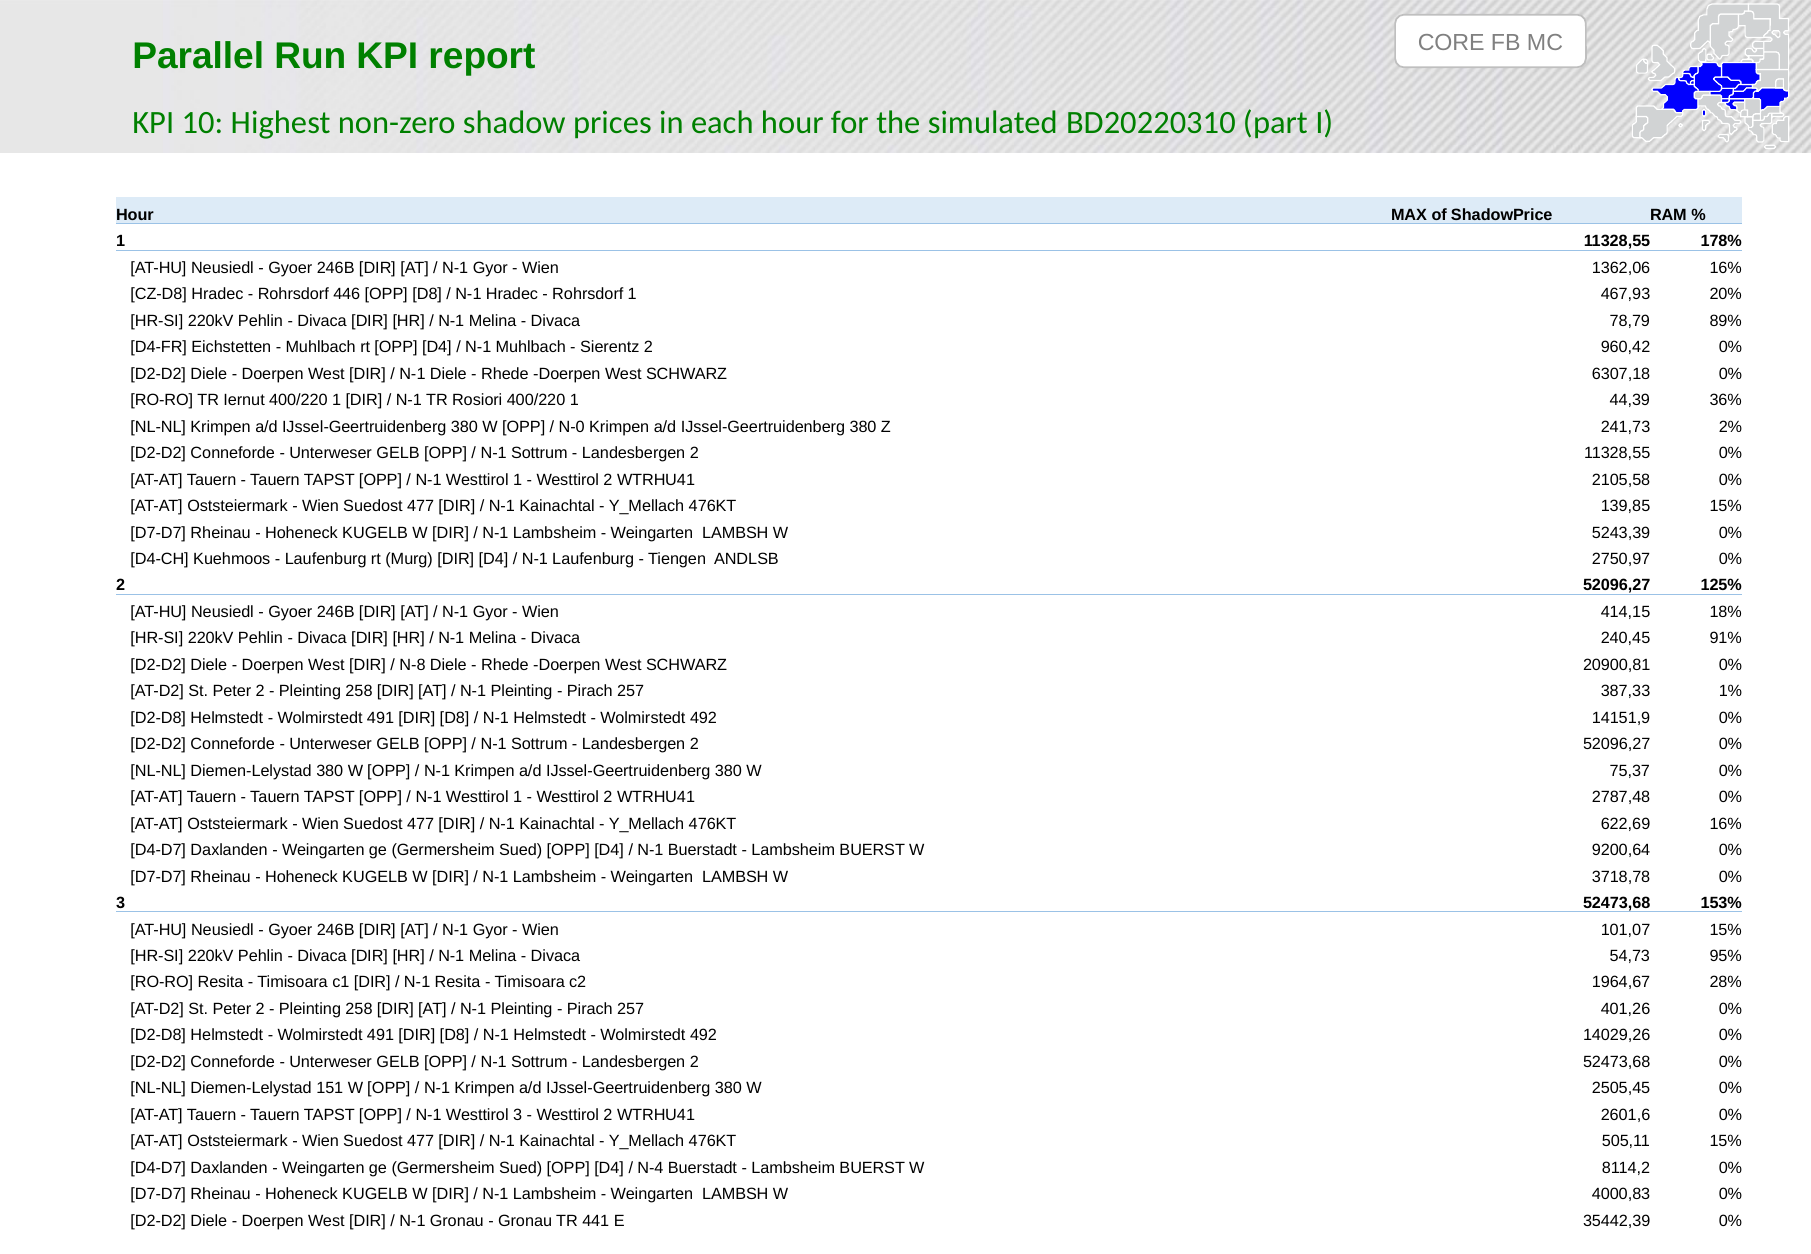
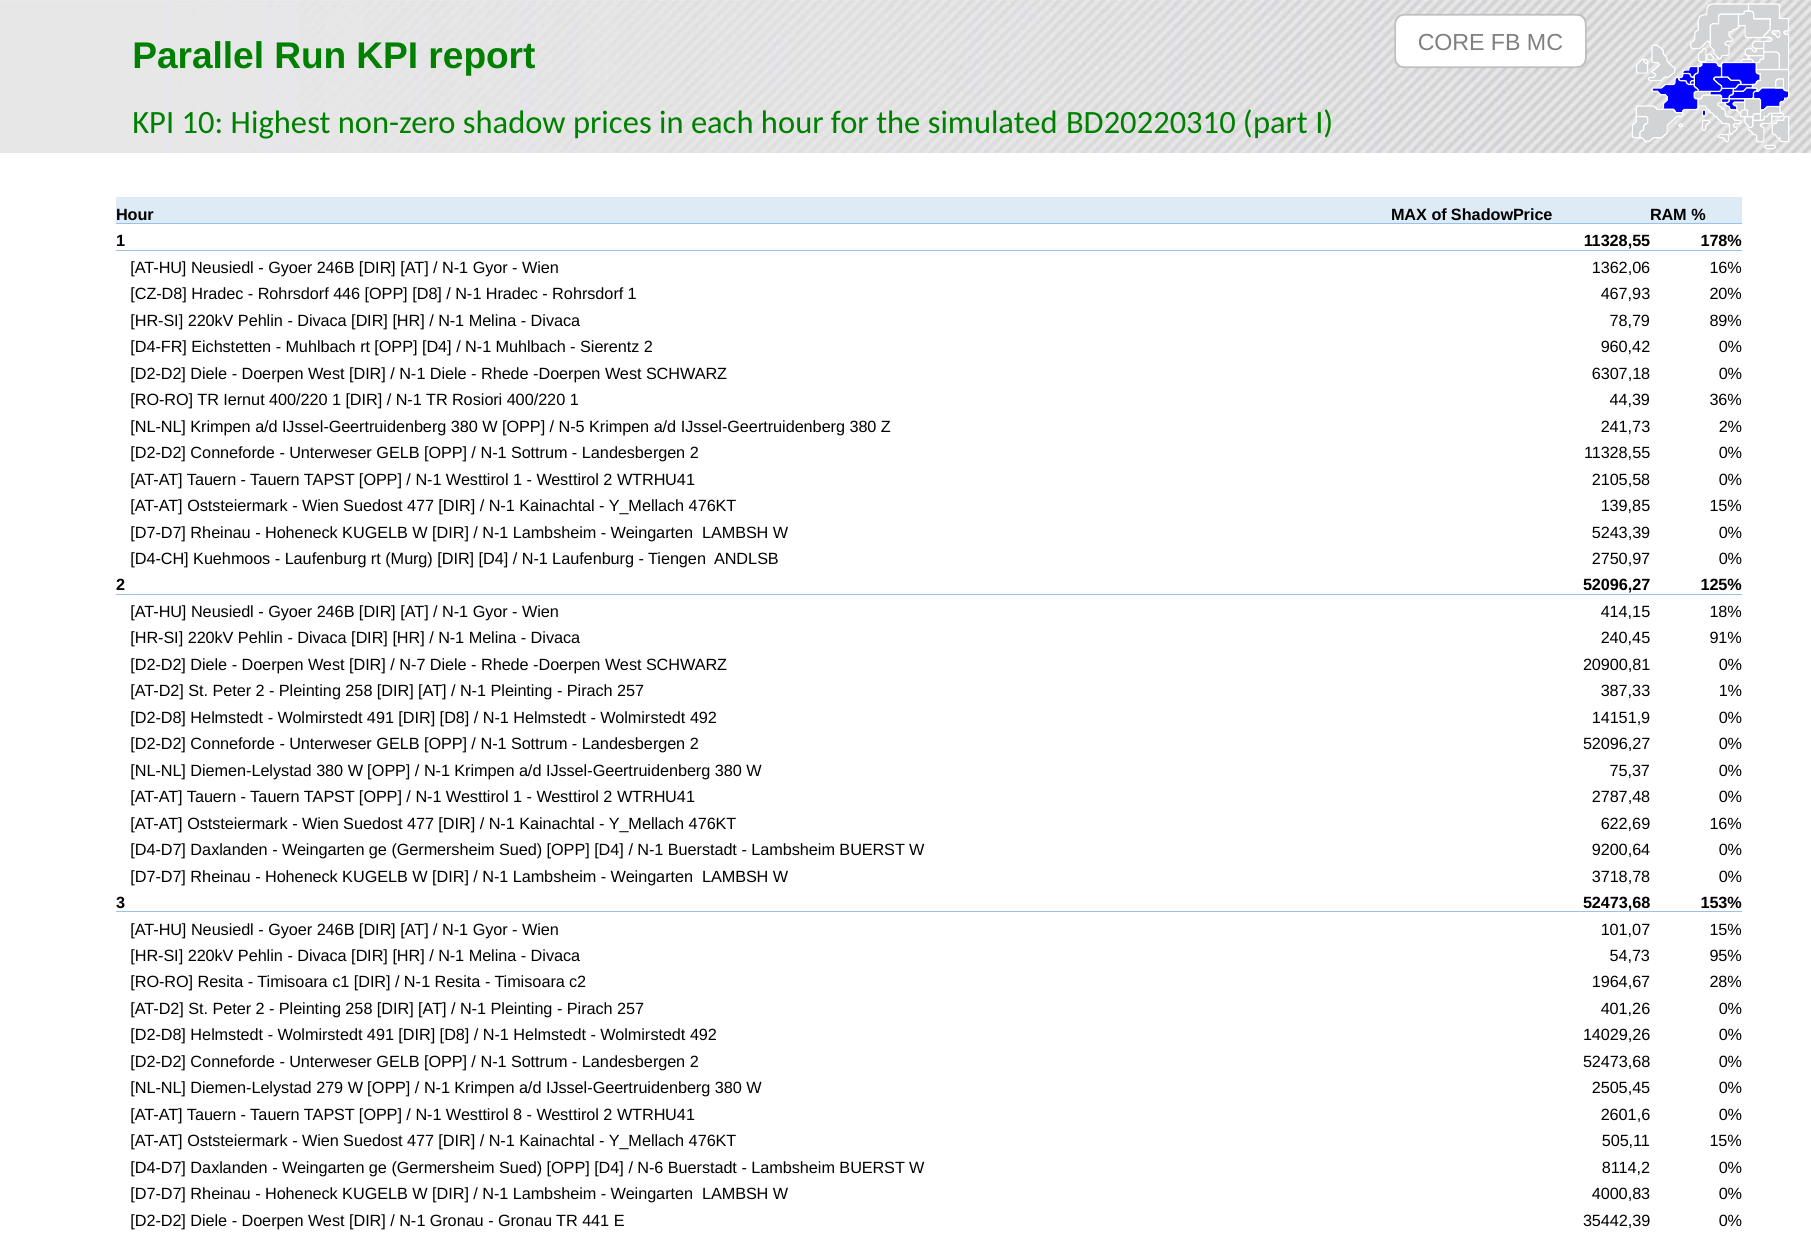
N-0: N-0 -> N-5
N-8: N-8 -> N-7
151: 151 -> 279
Westtirol 3: 3 -> 8
N-4: N-4 -> N-6
